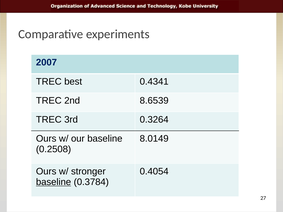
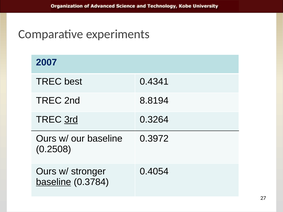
8.6539: 8.6539 -> 8.8194
3rd underline: none -> present
8.0149: 8.0149 -> 0.3972
